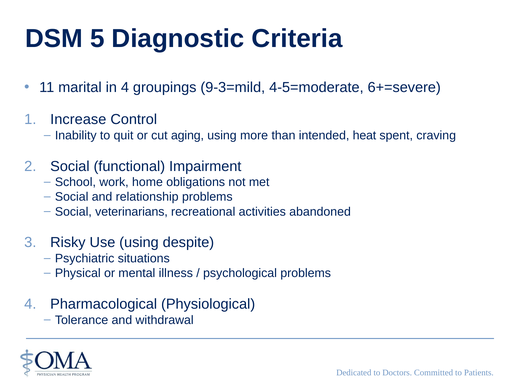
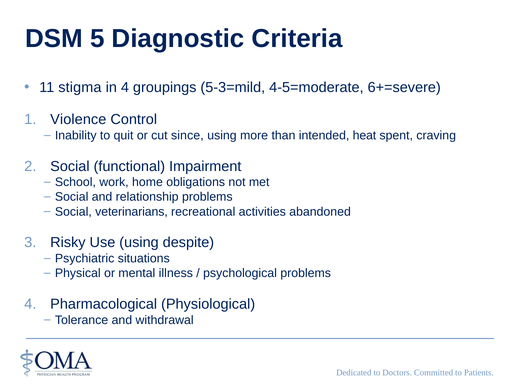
marital: marital -> stigma
9-3=mild: 9-3=mild -> 5-3=mild
Increase: Increase -> Violence
aging: aging -> since
